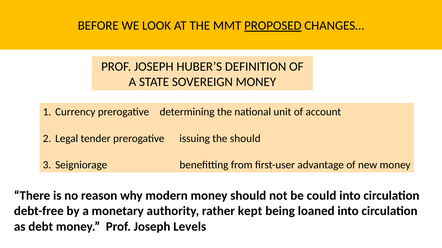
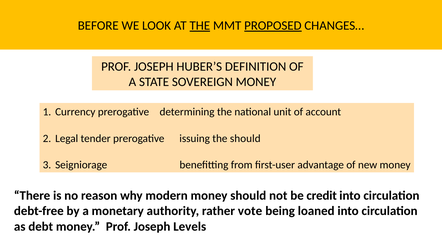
THE at (200, 26) underline: none -> present
could: could -> credit
kept: kept -> vote
